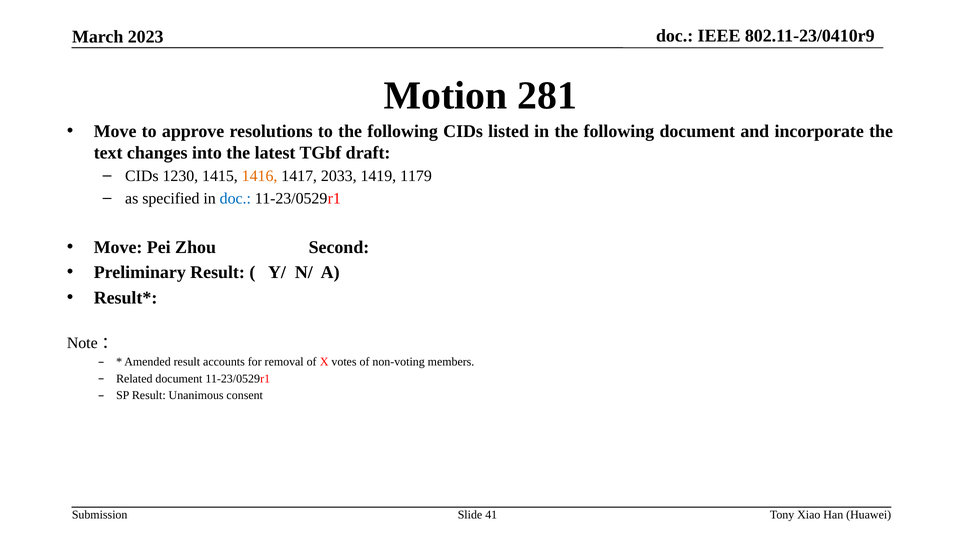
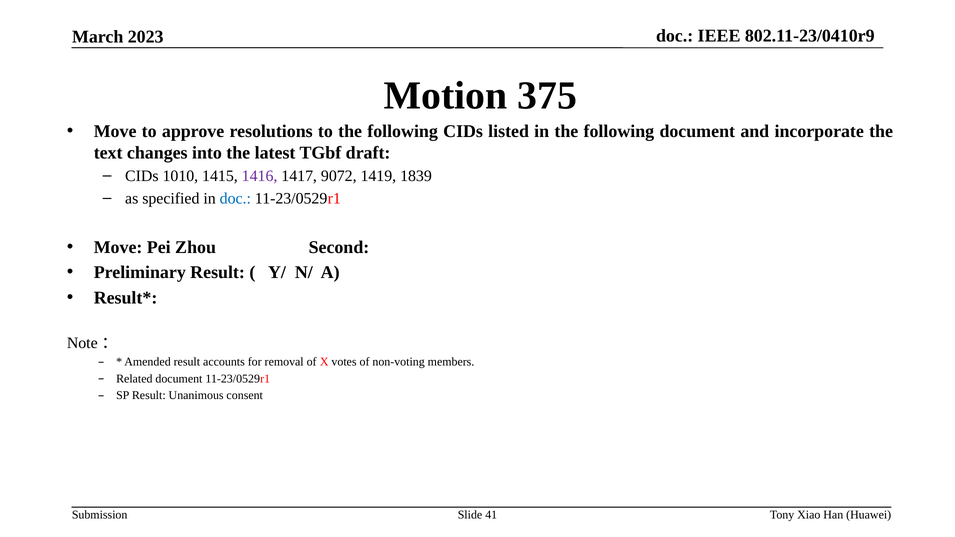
281: 281 -> 375
1230: 1230 -> 1010
1416 colour: orange -> purple
2033: 2033 -> 9072
1179: 1179 -> 1839
